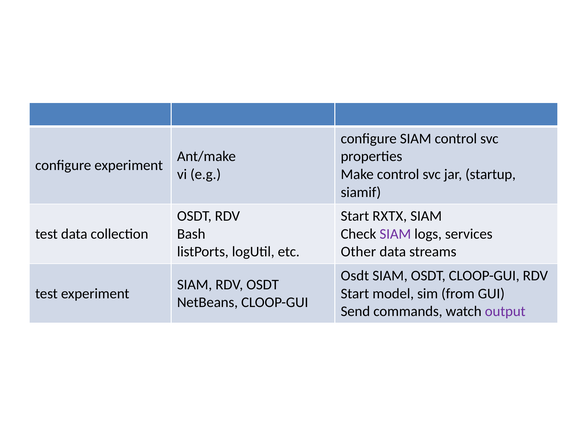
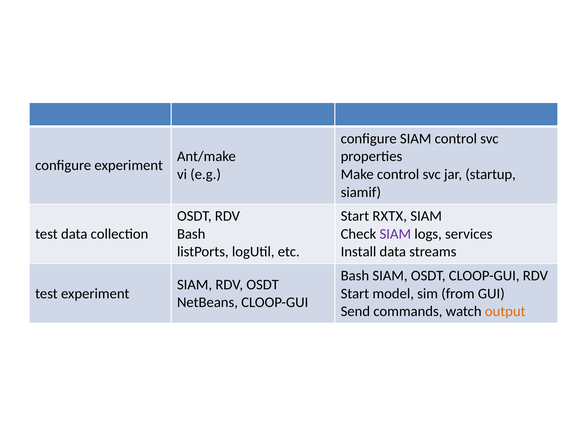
Other: Other -> Install
Osdt at (355, 276): Osdt -> Bash
output colour: purple -> orange
